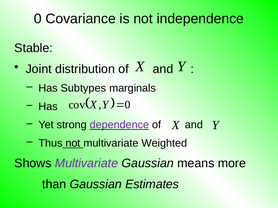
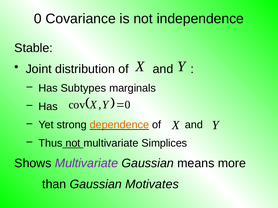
dependence colour: purple -> orange
Weighted: Weighted -> Simplices
Estimates: Estimates -> Motivates
